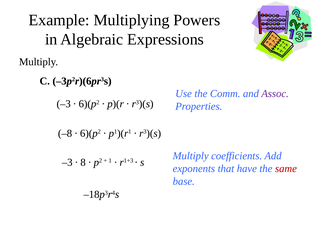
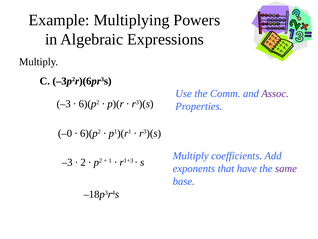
–8: –8 -> –0
8: 8 -> 2
same colour: red -> purple
